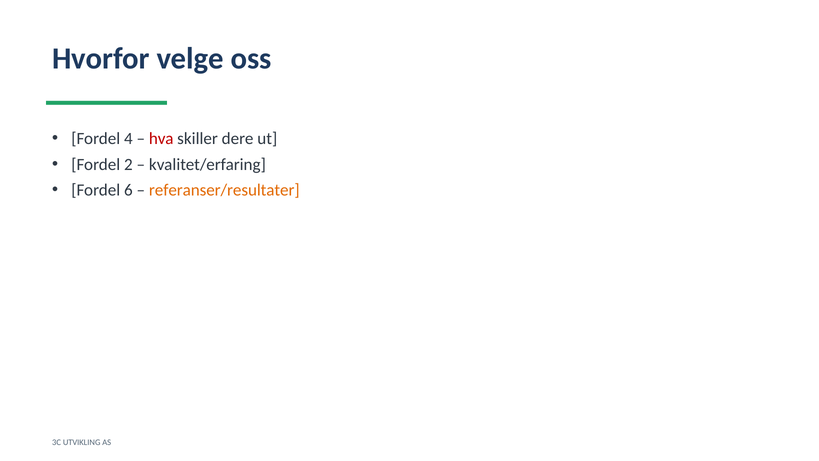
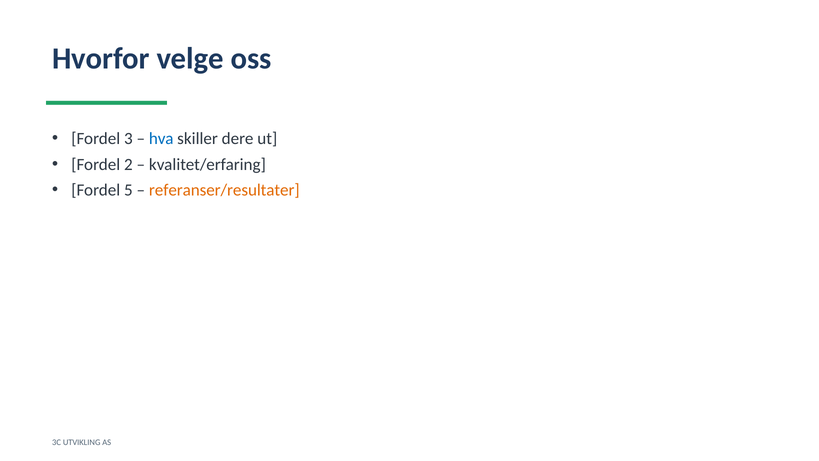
4: 4 -> 3
hva colour: red -> blue
6: 6 -> 5
